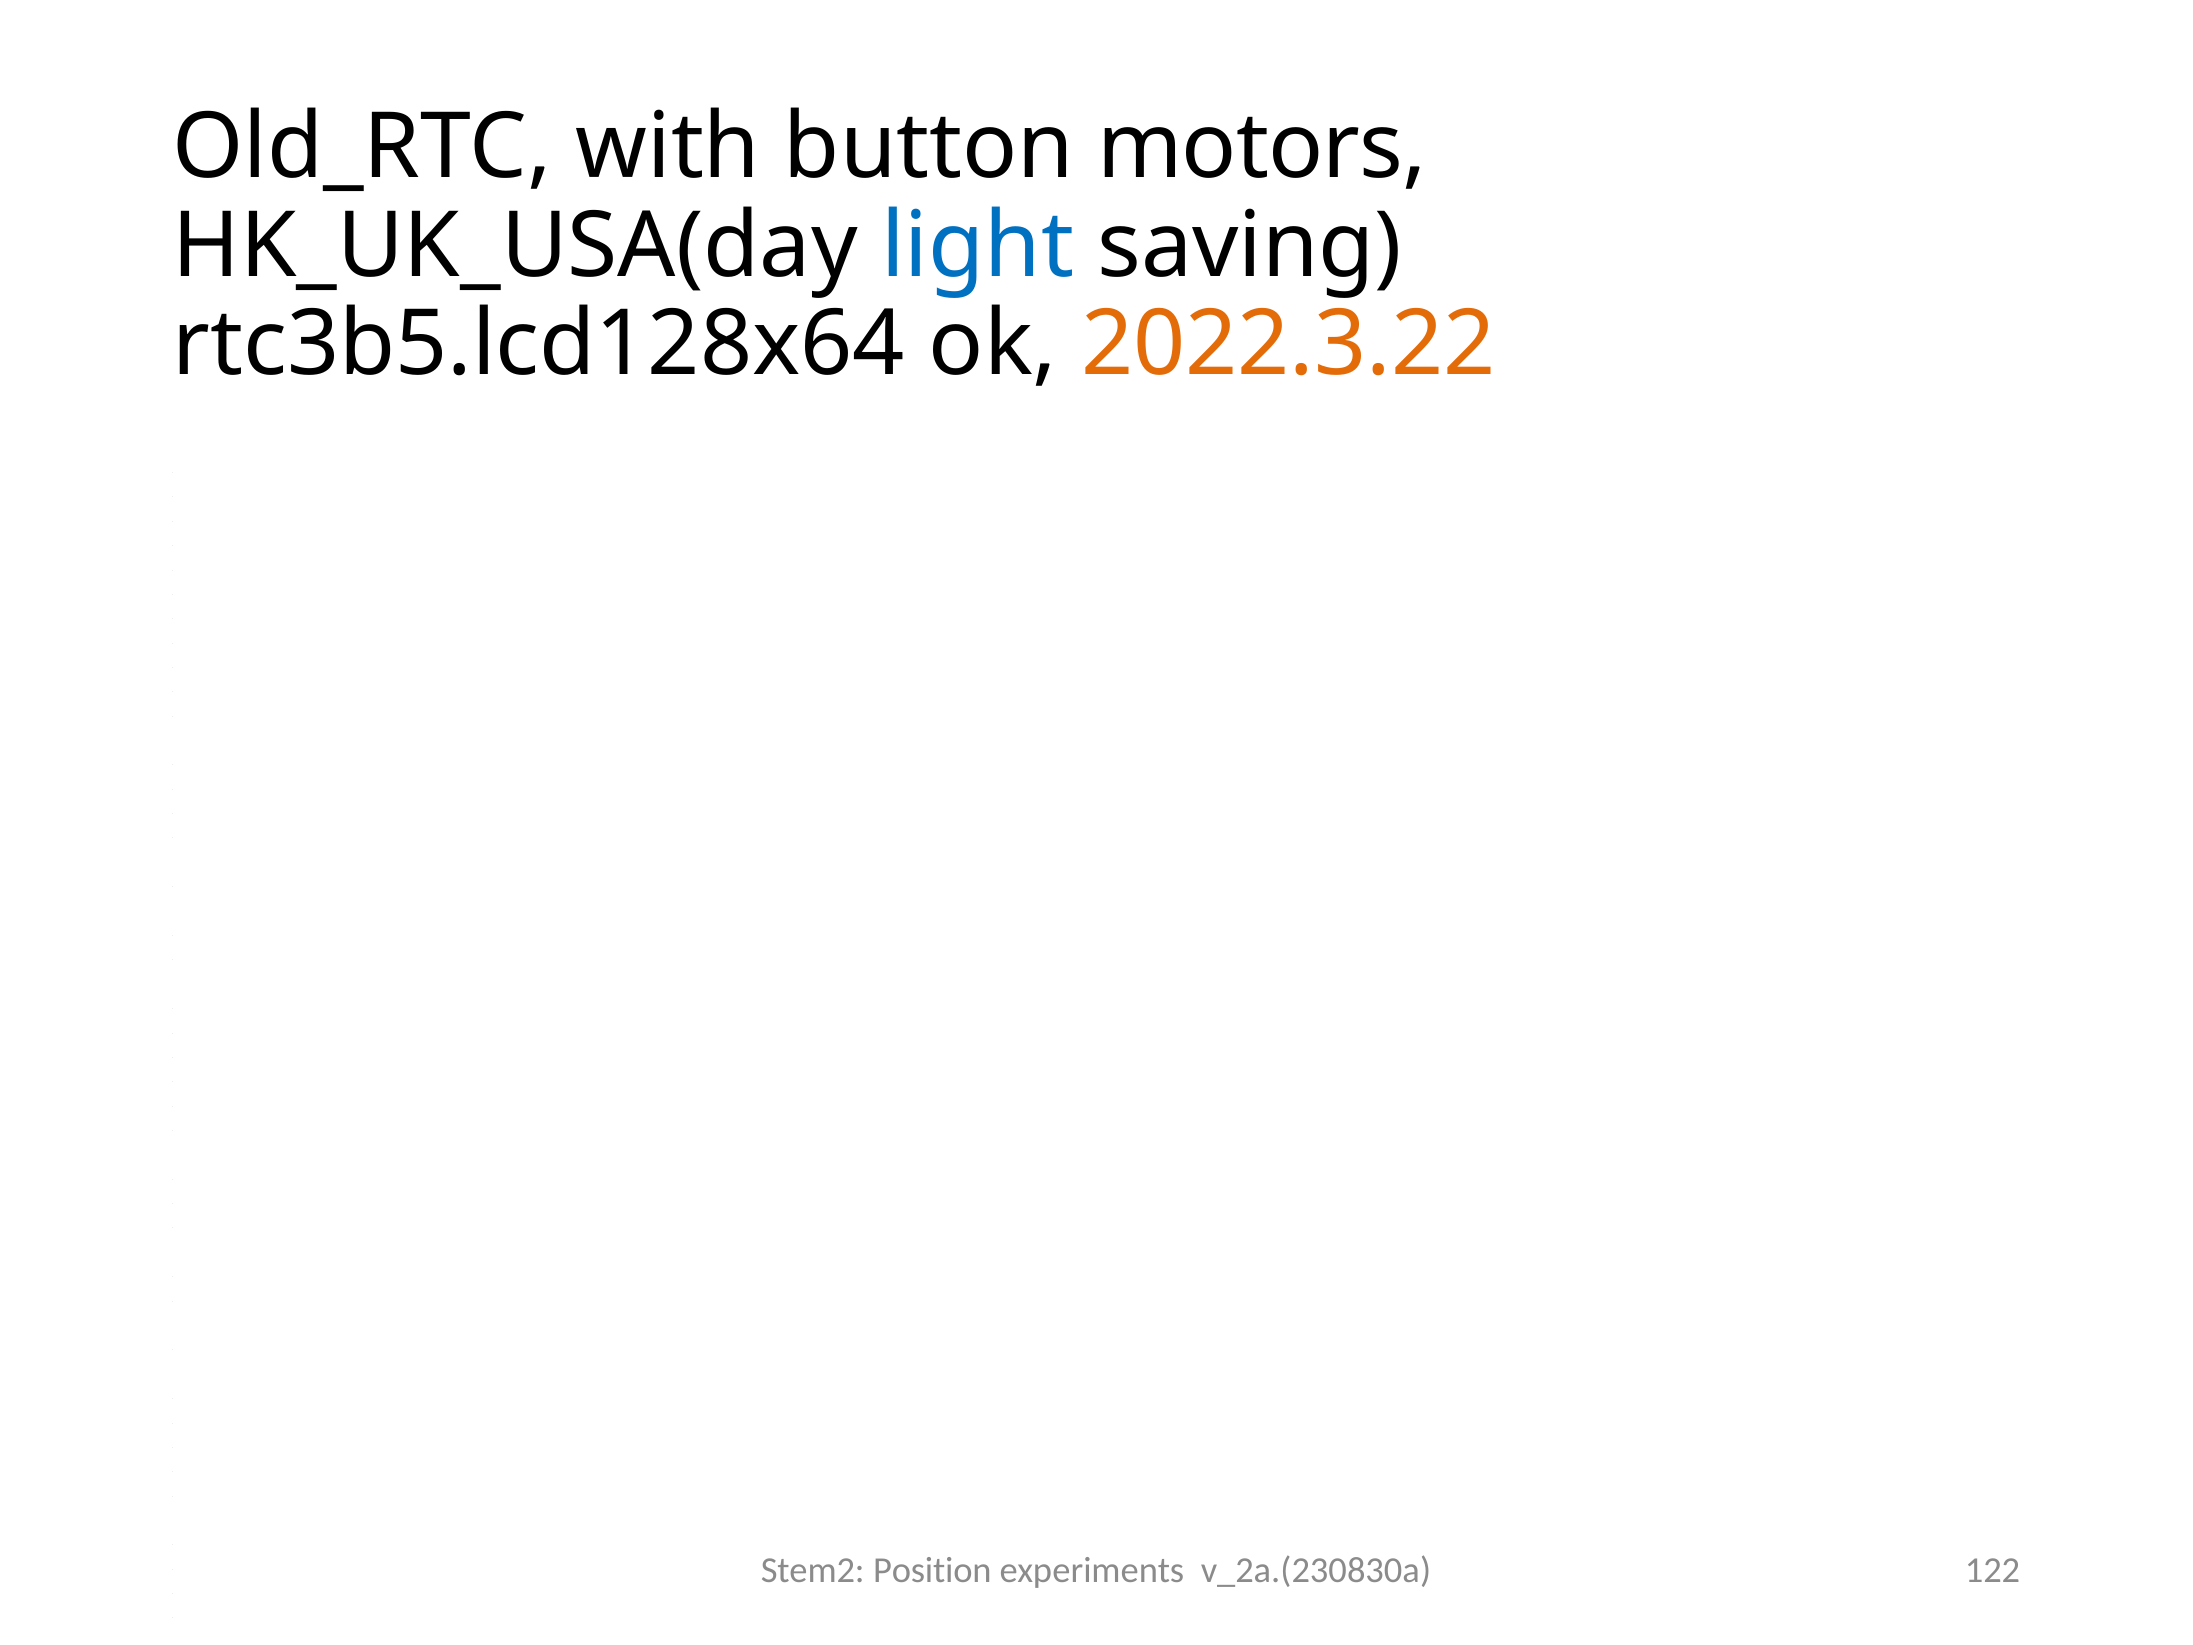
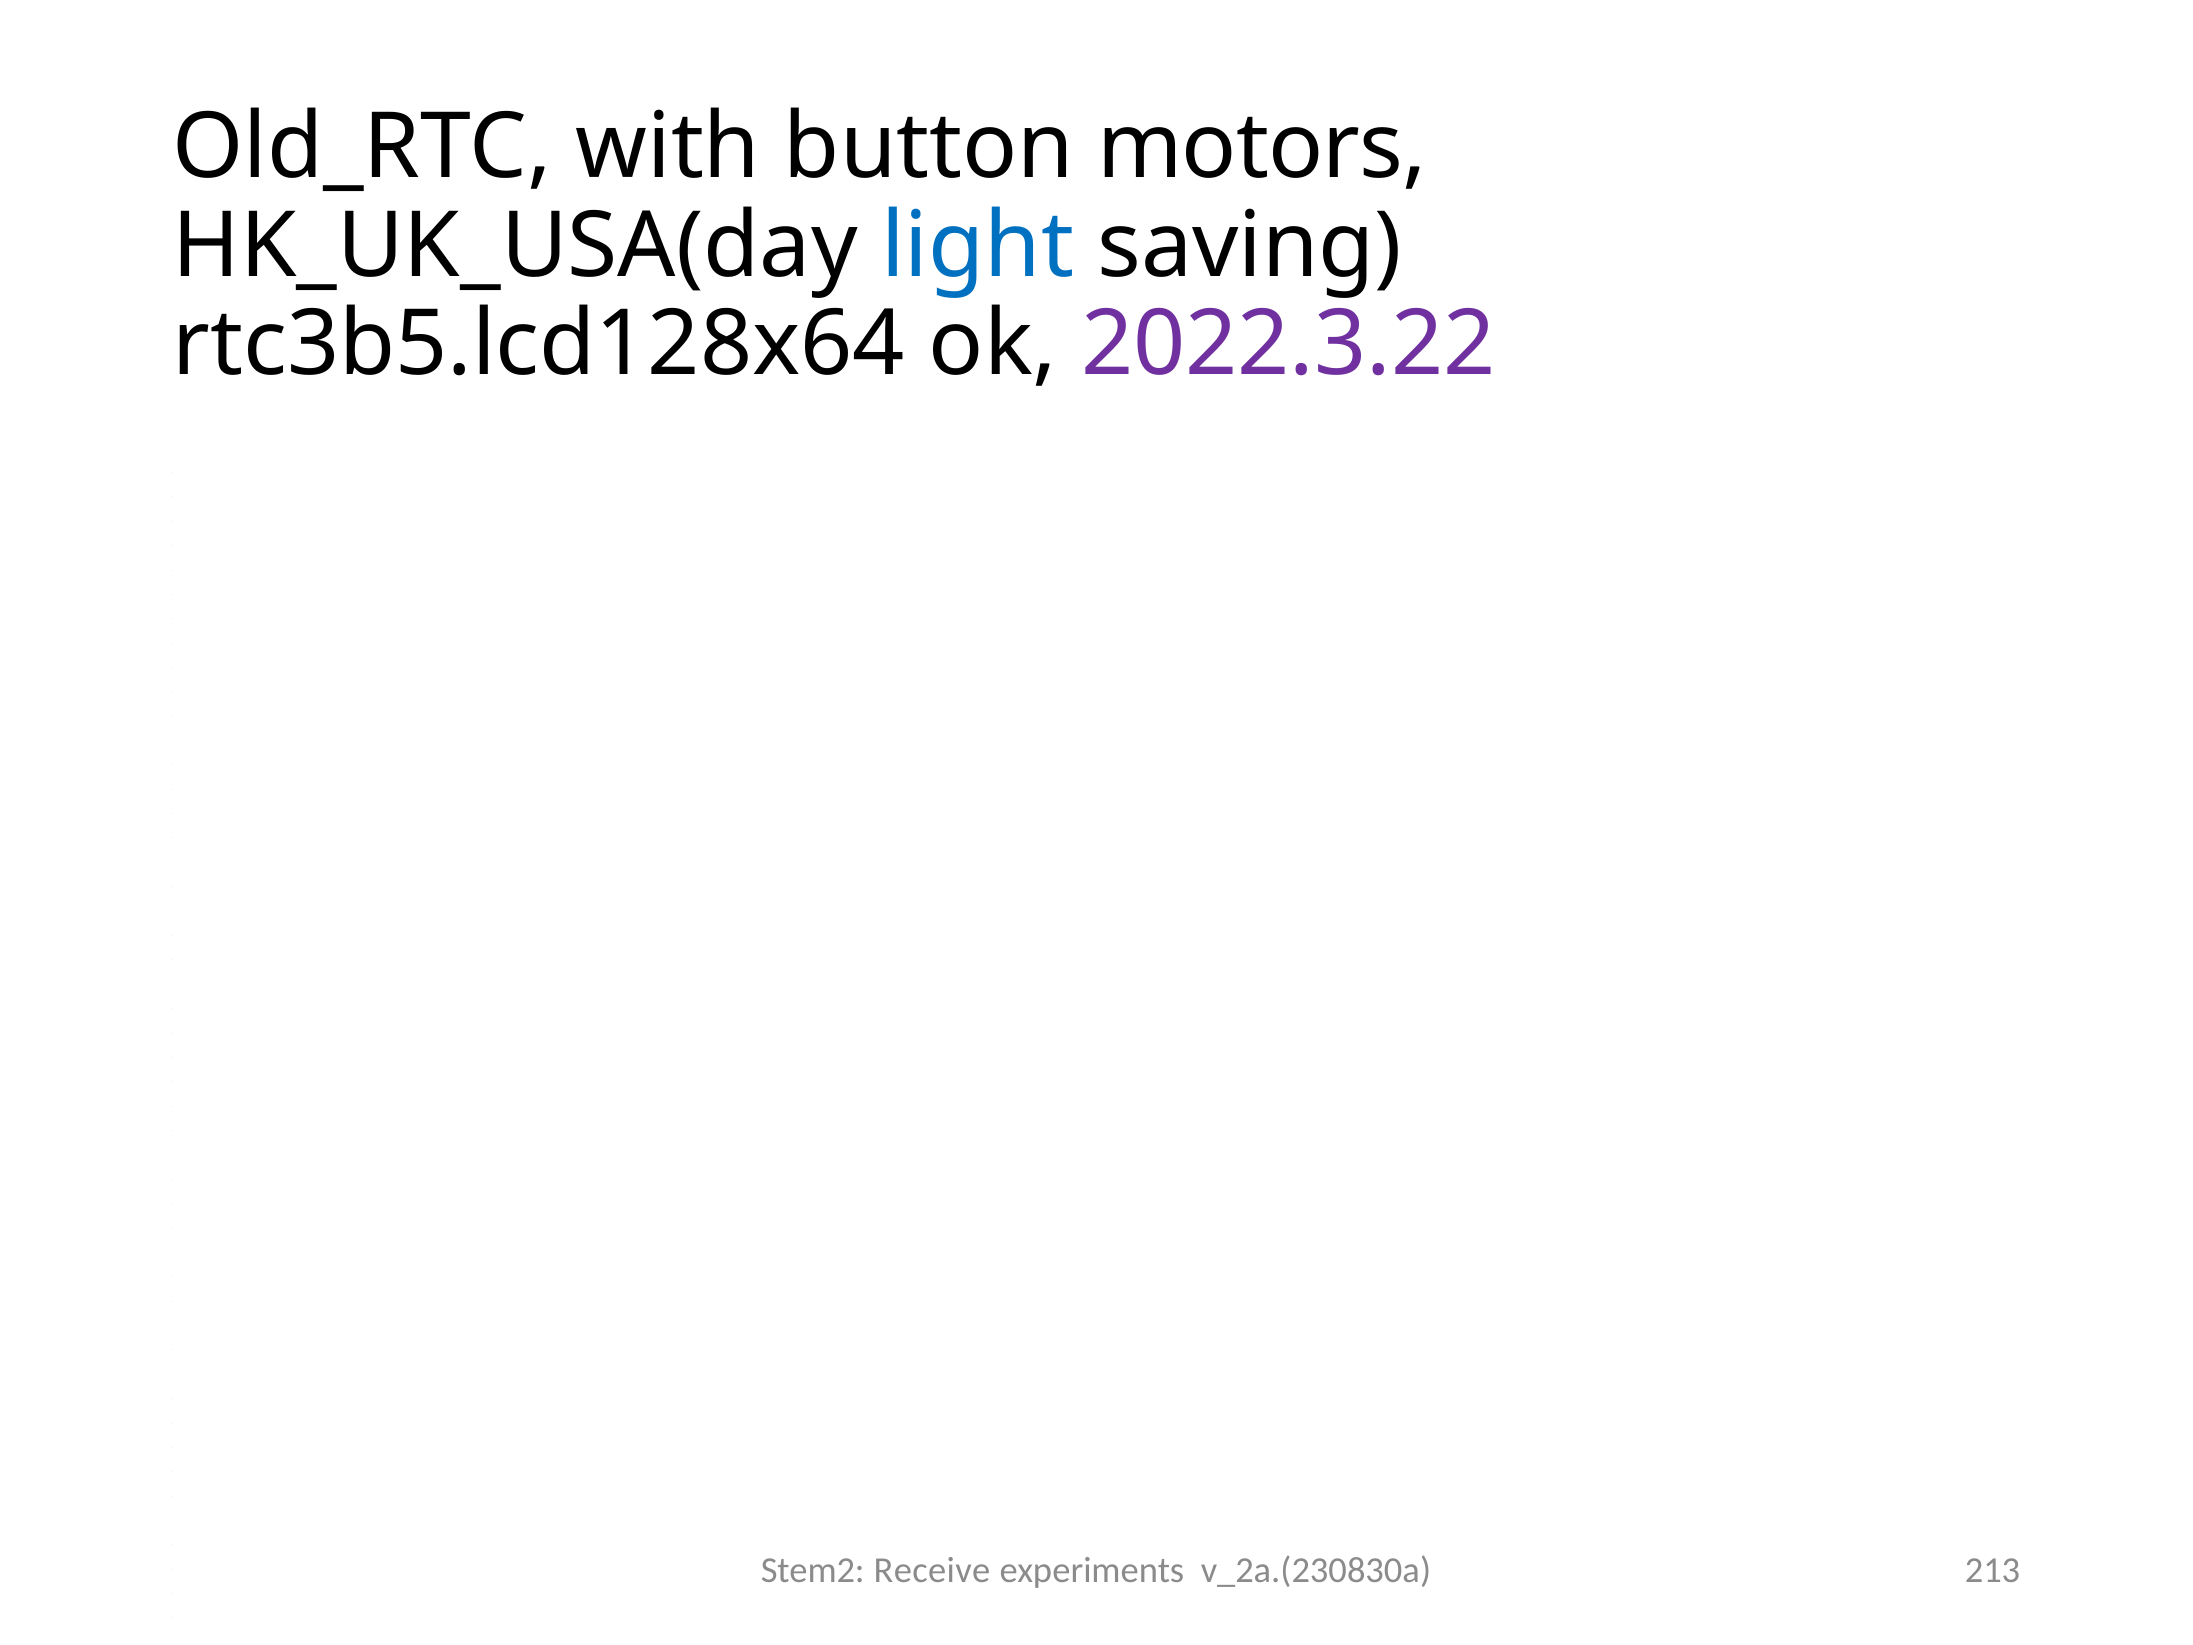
2022.3.22 colour: orange -> purple
Position: Position -> Receive
122: 122 -> 213
